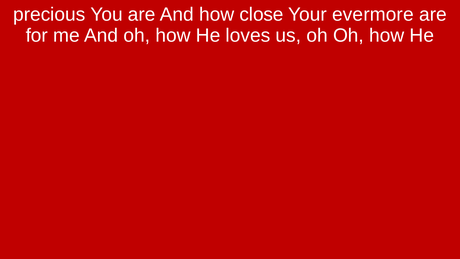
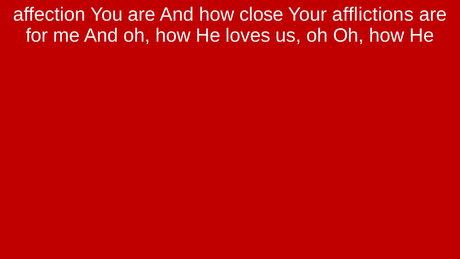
precious: precious -> affection
evermore: evermore -> afflictions
